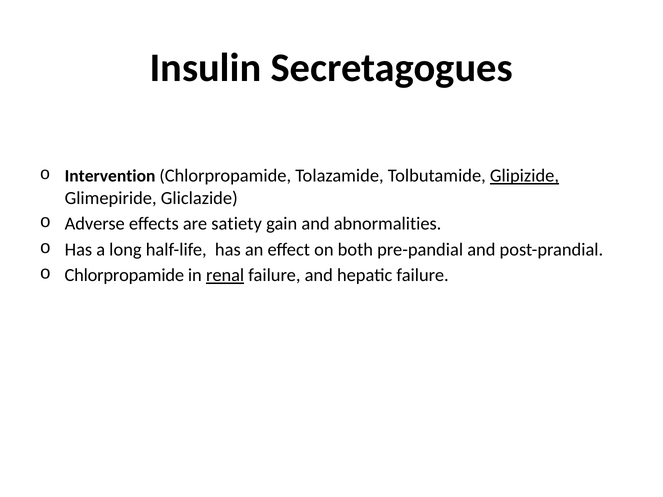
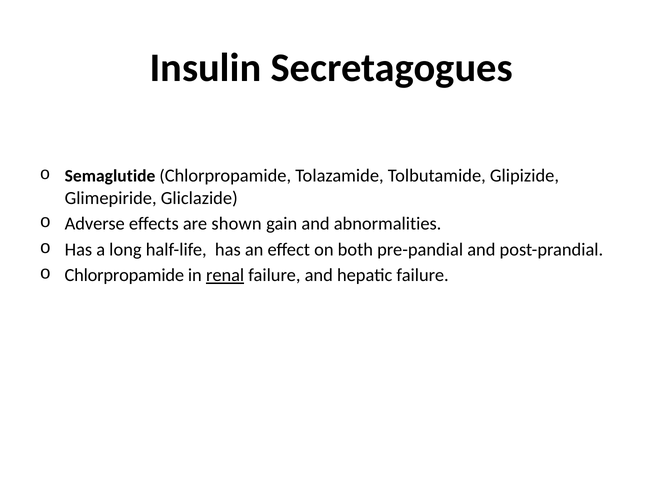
Intervention: Intervention -> Semaglutide
Glipizide underline: present -> none
satiety: satiety -> shown
